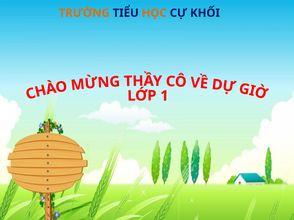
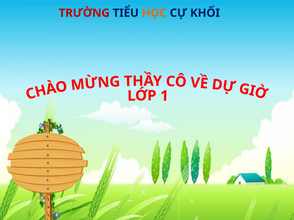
TRƯỜNG colour: orange -> red
